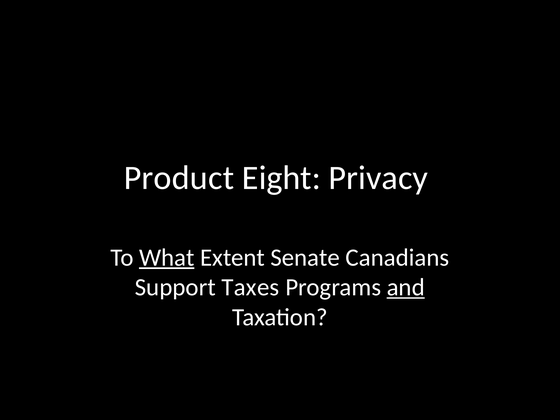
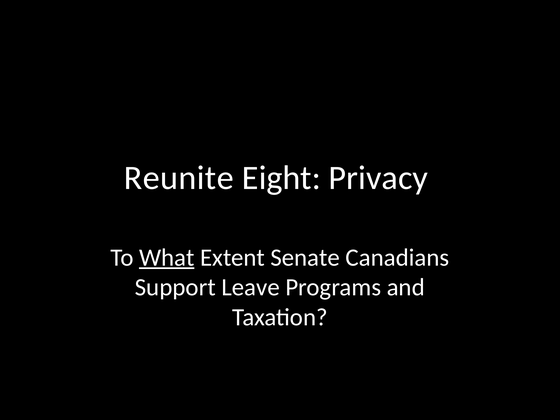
Product: Product -> Reunite
Taxes: Taxes -> Leave
and underline: present -> none
